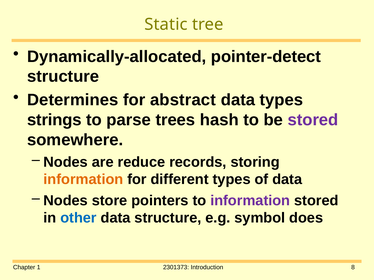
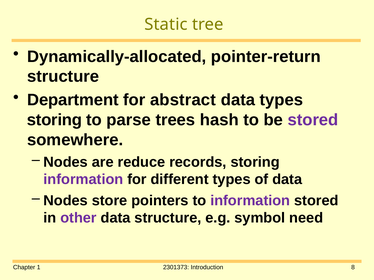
pointer-detect: pointer-detect -> pointer-return
Determines: Determines -> Department
strings at (54, 120): strings -> storing
information at (83, 180) colour: orange -> purple
other colour: blue -> purple
does: does -> need
